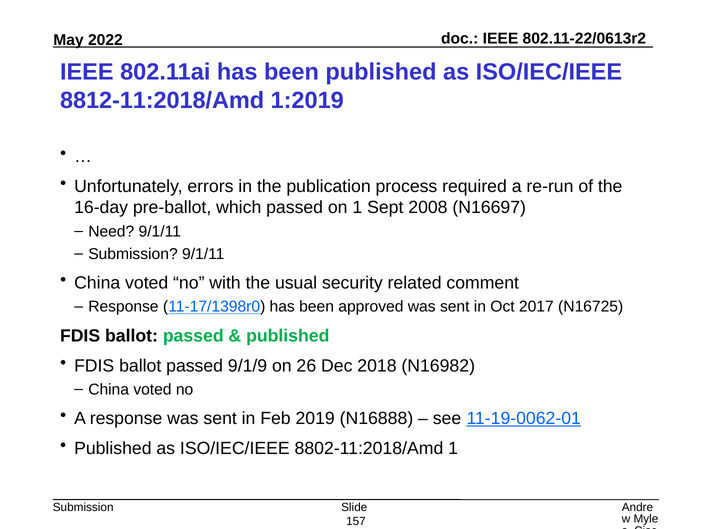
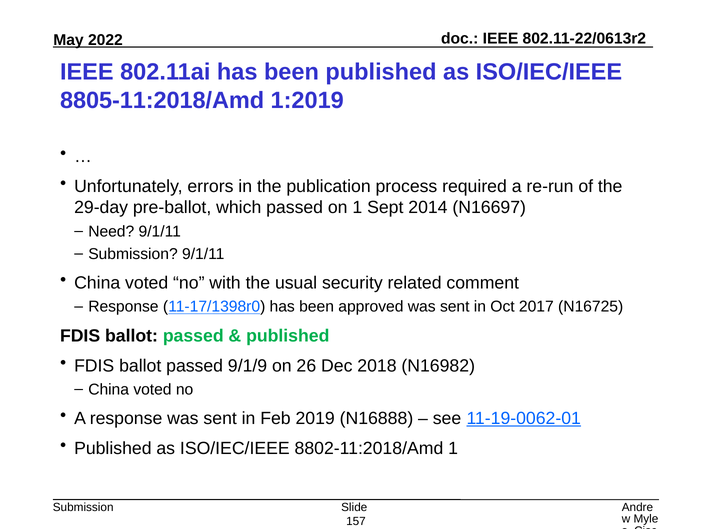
8812-11:2018/Amd: 8812-11:2018/Amd -> 8805-11:2018/Amd
16-day: 16-day -> 29-day
2008: 2008 -> 2014
